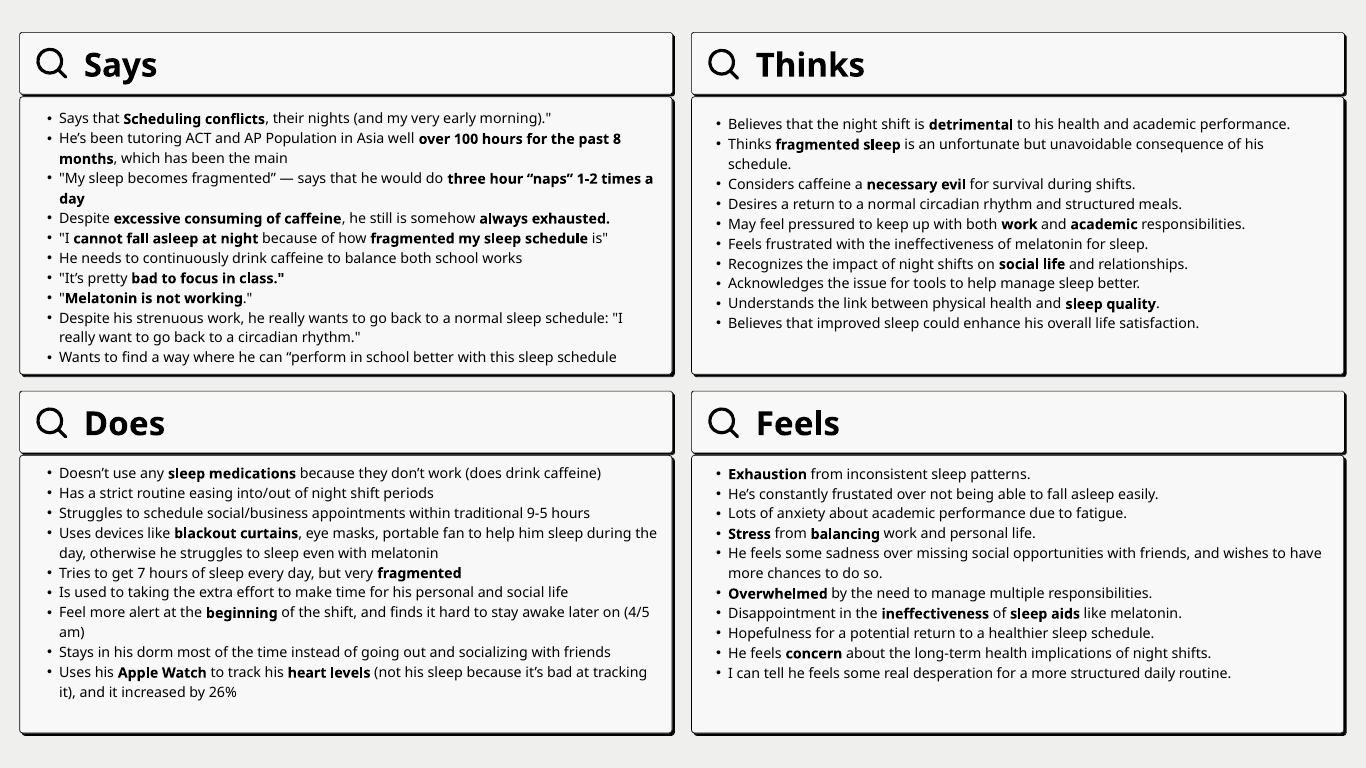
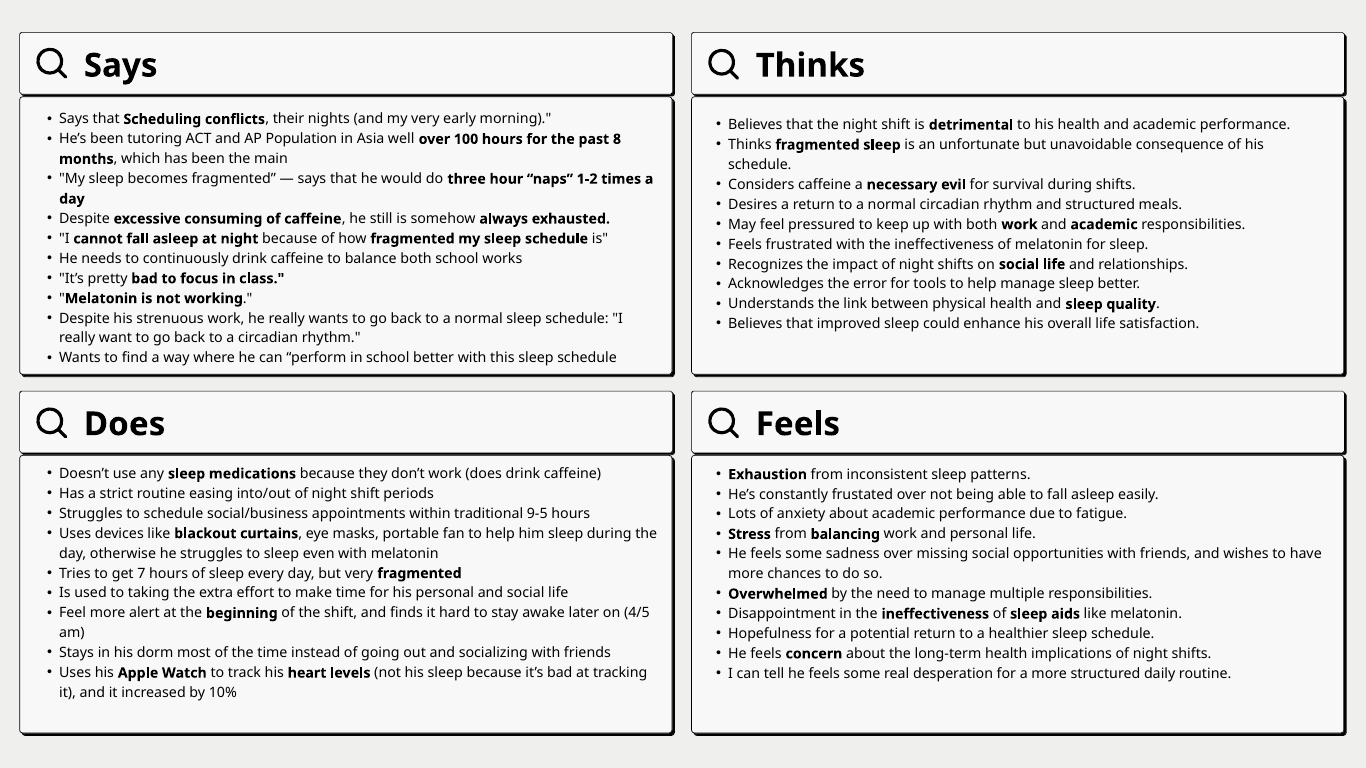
issue: issue -> error
26%: 26% -> 10%
